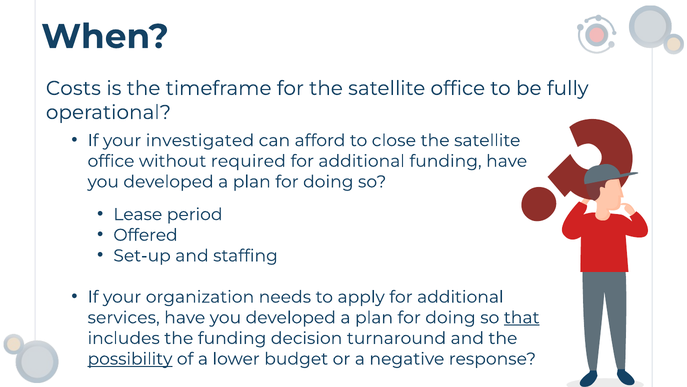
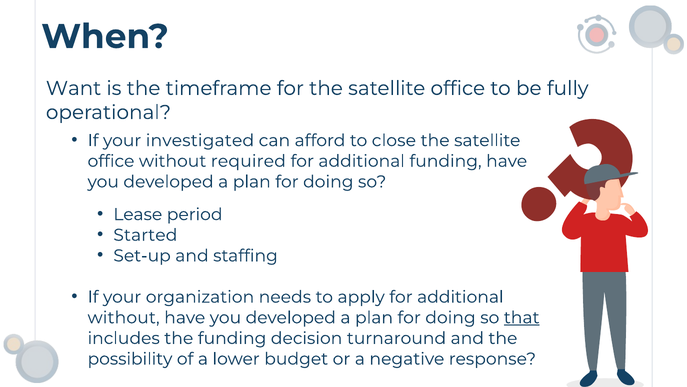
Costs: Costs -> Want
Offered: Offered -> Started
services at (124, 317): services -> without
possibility underline: present -> none
